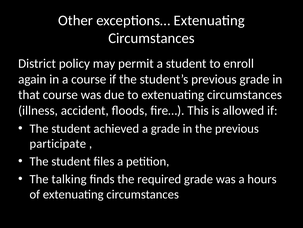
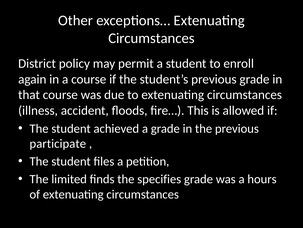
talking: talking -> limited
required: required -> specifies
